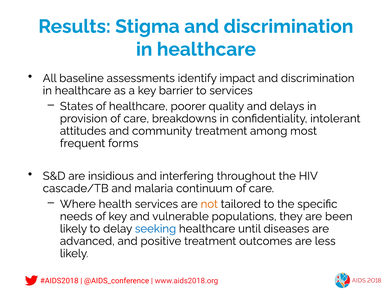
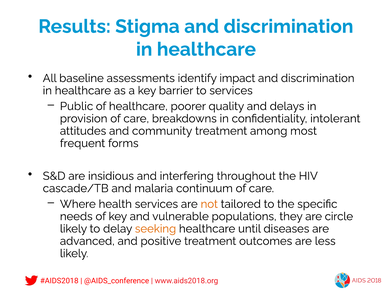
States: States -> Public
been: been -> circle
seeking colour: blue -> orange
